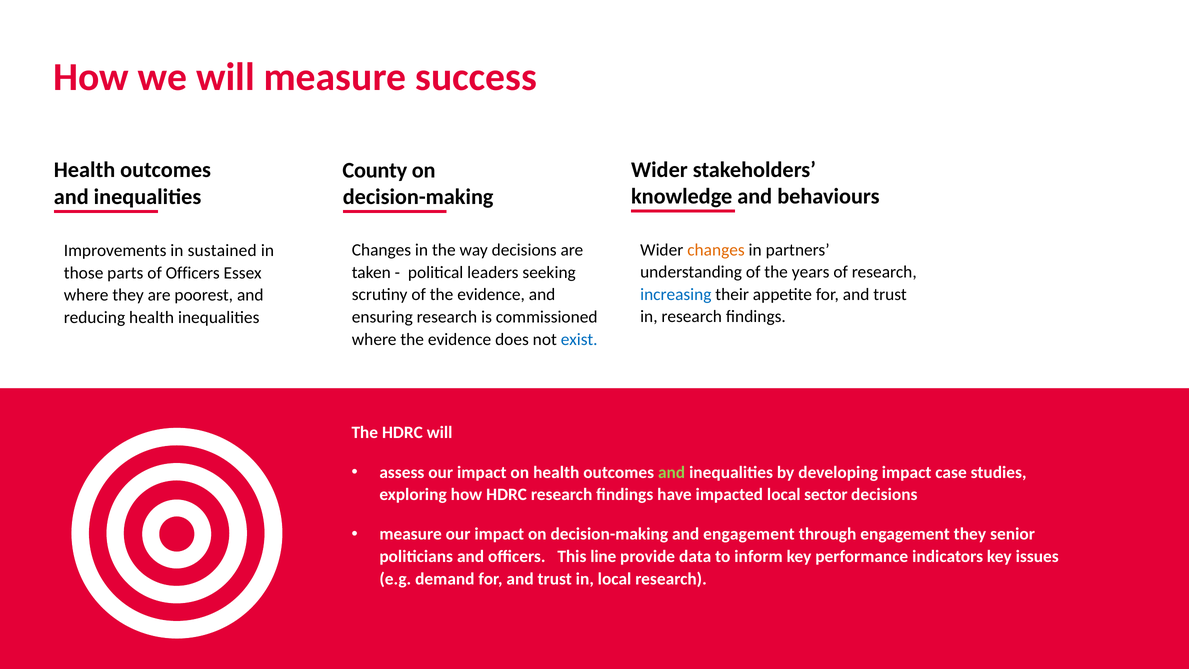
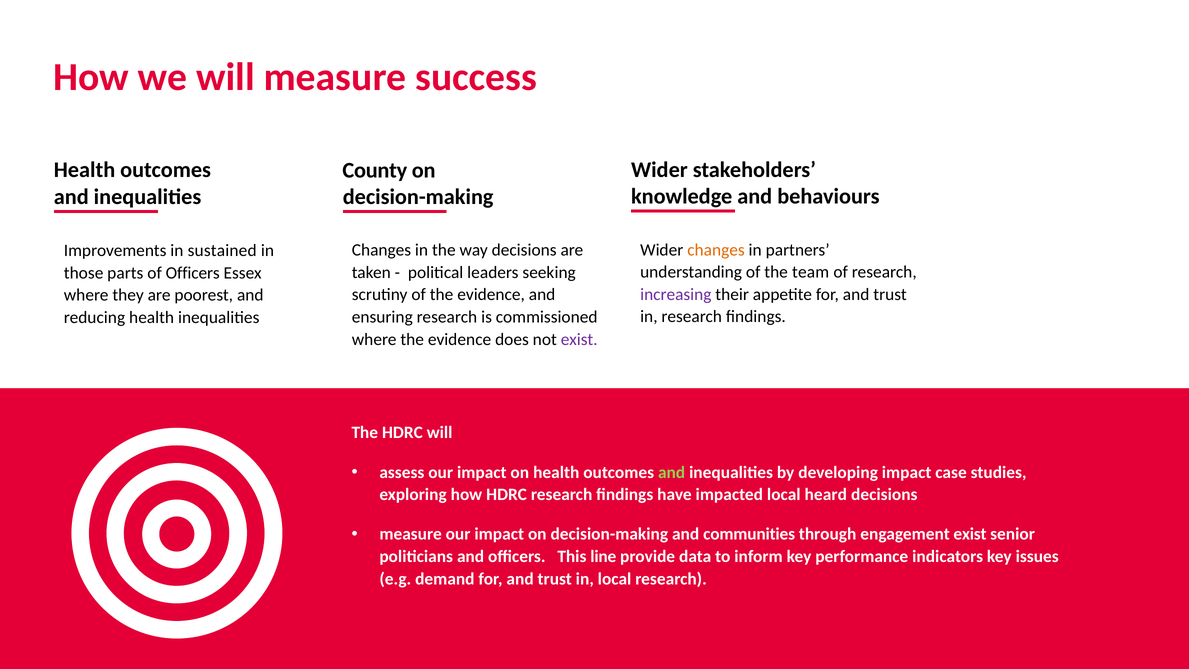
years: years -> team
increasing colour: blue -> purple
exist at (579, 339) colour: blue -> purple
sector: sector -> heard
and engagement: engagement -> communities
engagement they: they -> exist
